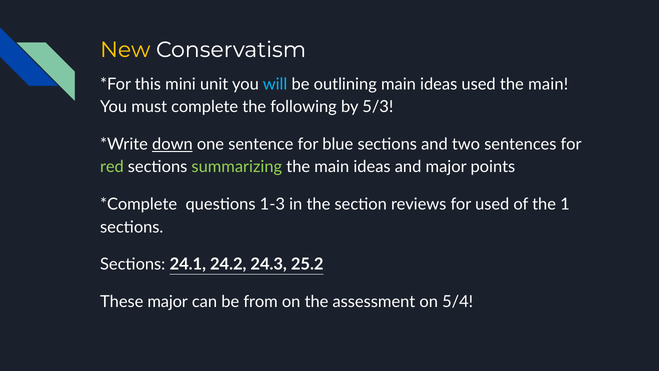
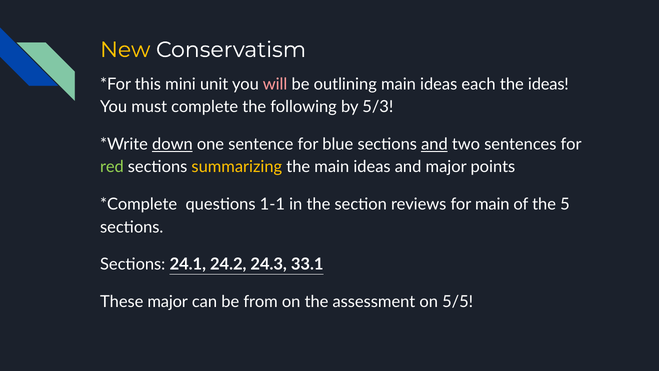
will colour: light blue -> pink
ideas used: used -> each
main at (548, 84): main -> ideas
and at (434, 144) underline: none -> present
summarizing colour: light green -> yellow
1-3: 1-3 -> 1-1
for used: used -> main
1: 1 -> 5
25.2: 25.2 -> 33.1
5/4: 5/4 -> 5/5
